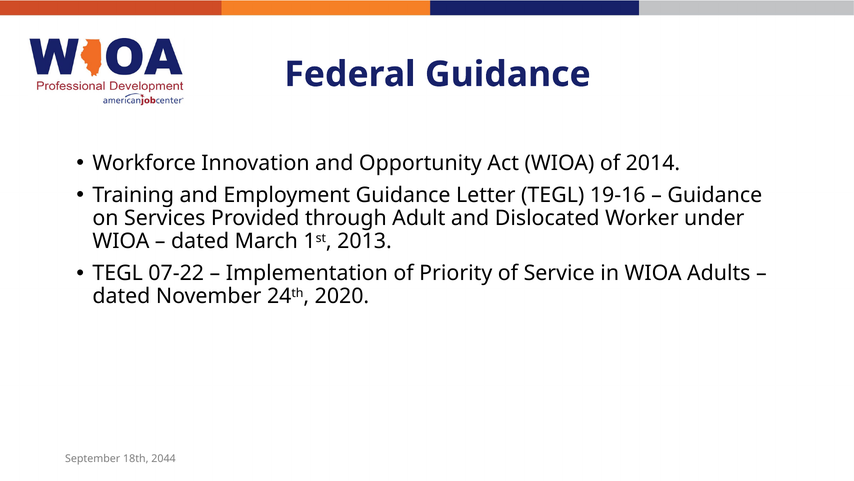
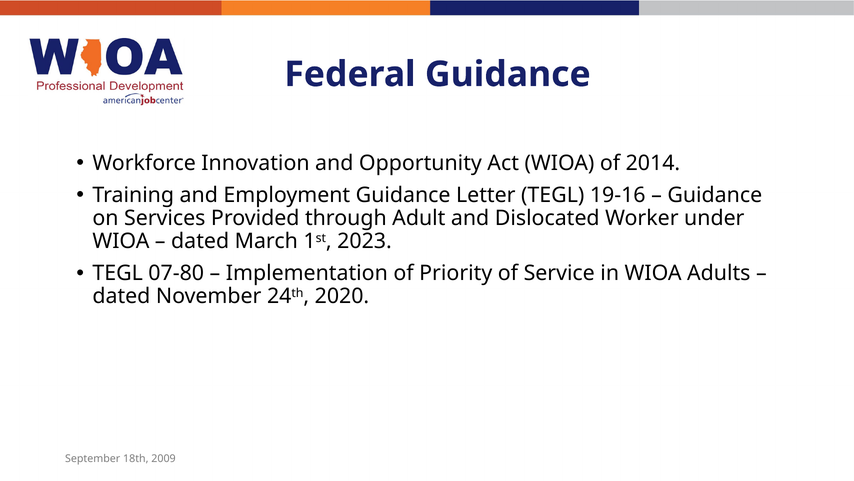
2013: 2013 -> 2023
07-22: 07-22 -> 07-80
2044: 2044 -> 2009
